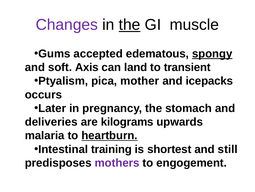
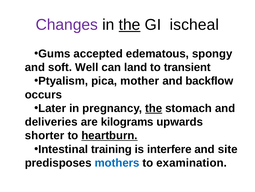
muscle: muscle -> ischeal
spongy underline: present -> none
Axis: Axis -> Well
icepacks: icepacks -> backflow
the at (154, 108) underline: none -> present
malaria: malaria -> shorter
shortest: shortest -> interfere
still: still -> site
mothers colour: purple -> blue
engogement: engogement -> examination
